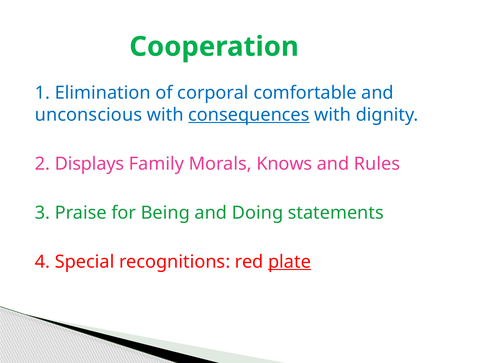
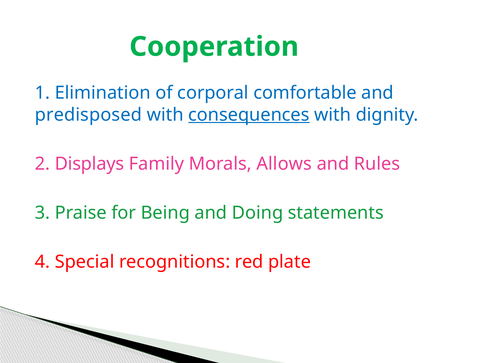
unconscious: unconscious -> predisposed
Knows: Knows -> Allows
plate underline: present -> none
